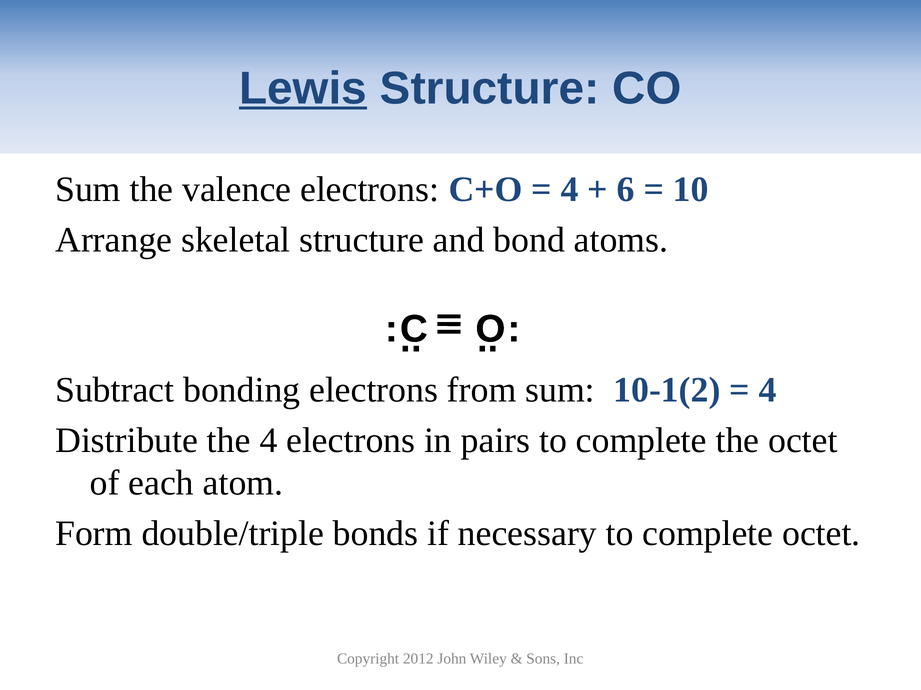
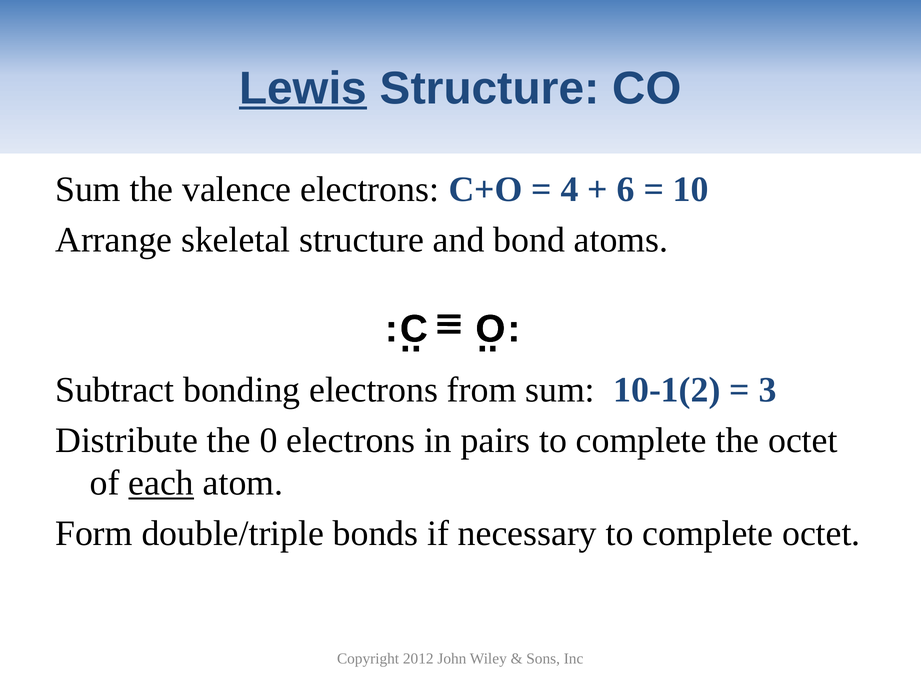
4 at (768, 391): 4 -> 3
the 4: 4 -> 0
each underline: none -> present
